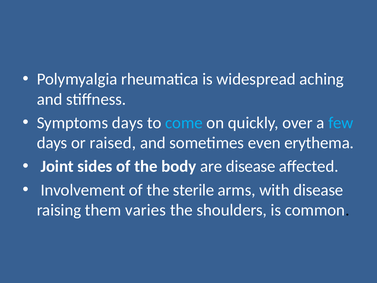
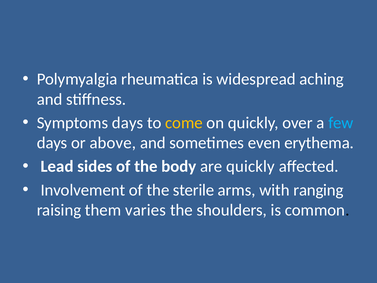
come colour: light blue -> yellow
raised: raised -> above
Joint: Joint -> Lead
are disease: disease -> quickly
with disease: disease -> ranging
